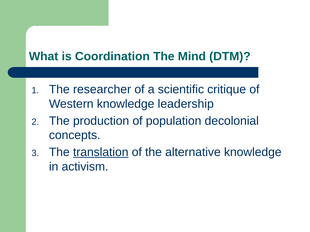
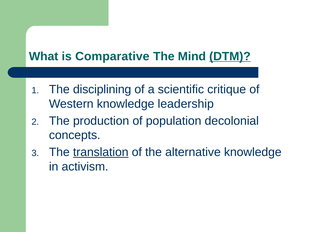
Coordination: Coordination -> Comparative
DTM underline: none -> present
researcher: researcher -> disciplining
